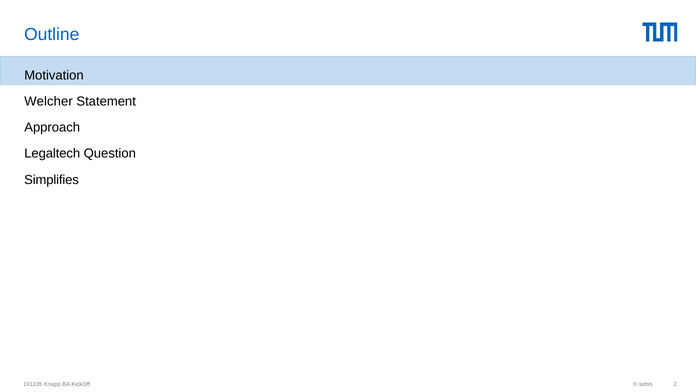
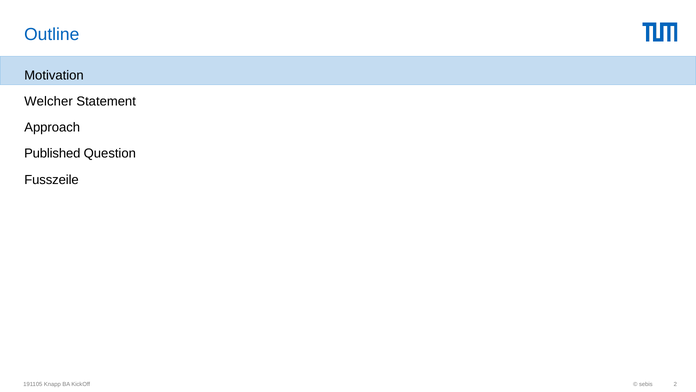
Legaltech: Legaltech -> Published
Simplifies: Simplifies -> Fusszeile
